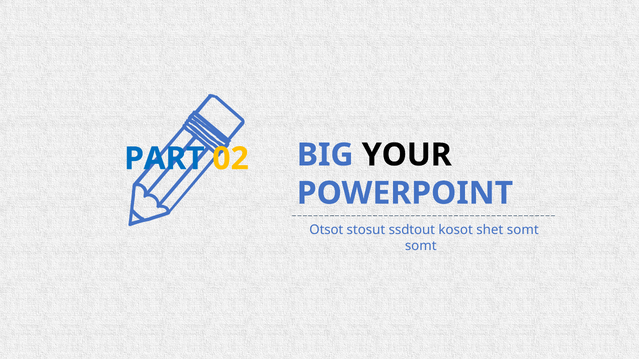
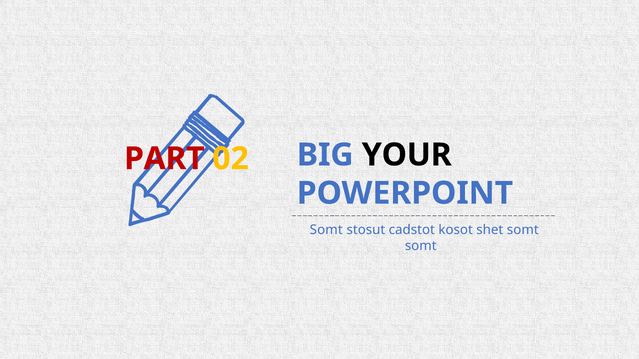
PART colour: blue -> red
Otsot at (326, 230): Otsot -> Somt
ssdtout: ssdtout -> cadstot
